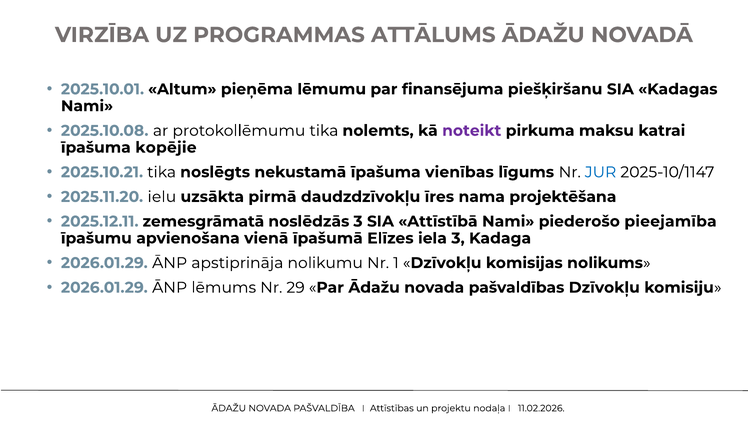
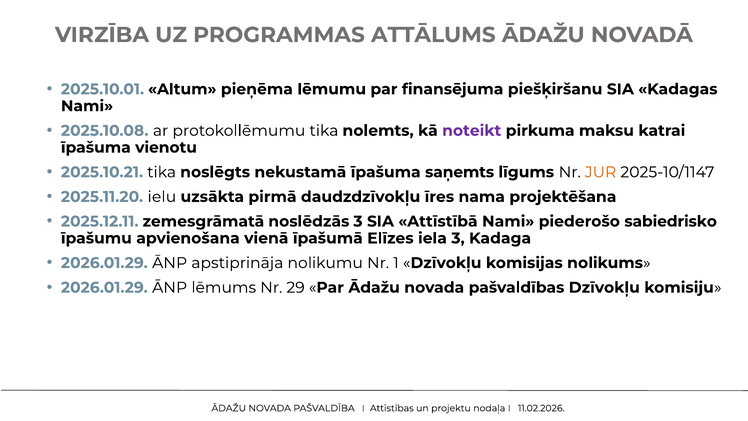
kopējie: kopējie -> vienotu
vienības: vienības -> saņemts
JUR colour: blue -> orange
pieejamība: pieejamība -> sabiedrisko
